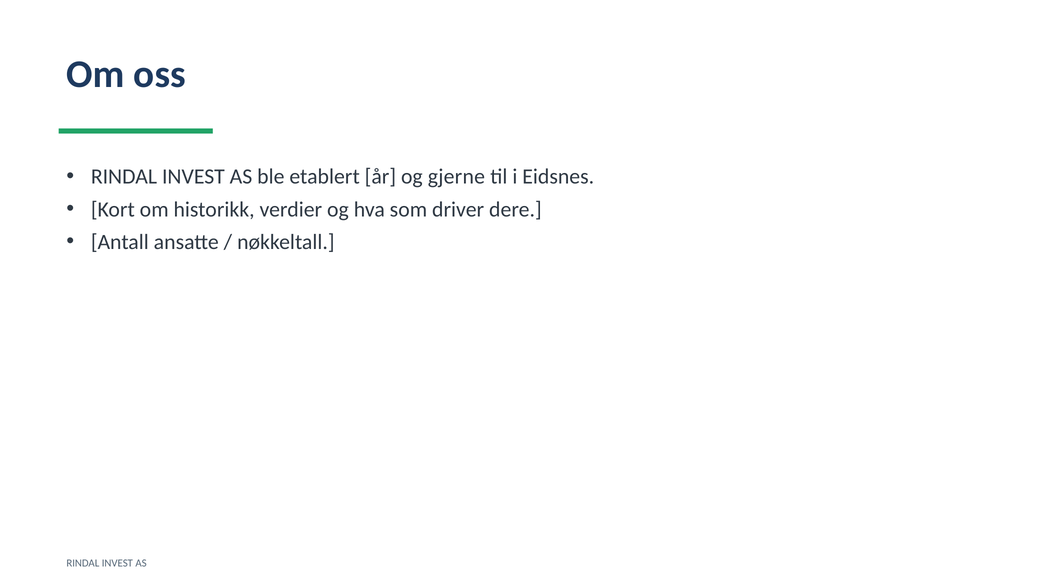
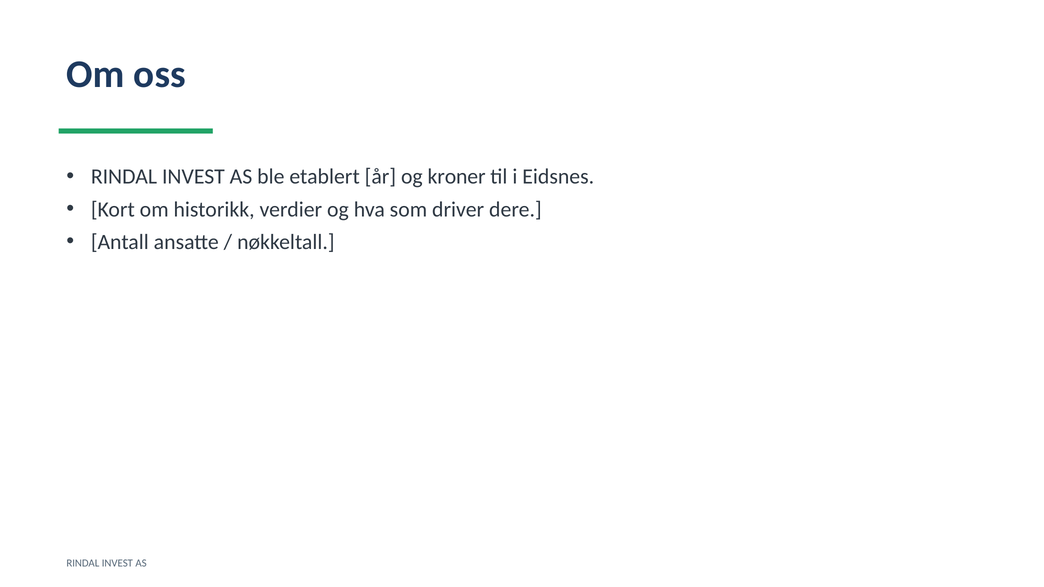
gjerne: gjerne -> kroner
